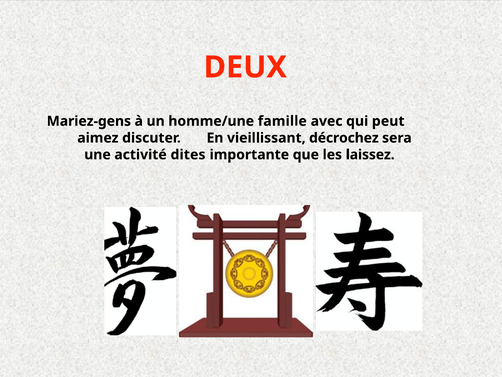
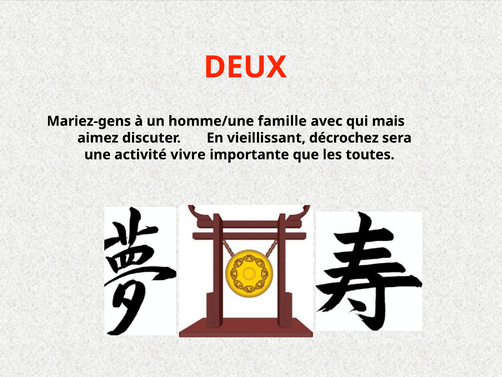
peut: peut -> mais
dites: dites -> vivre
laissez: laissez -> toutes
